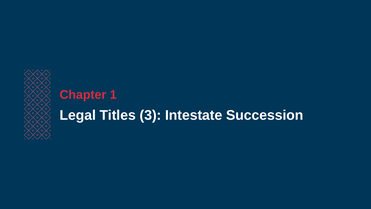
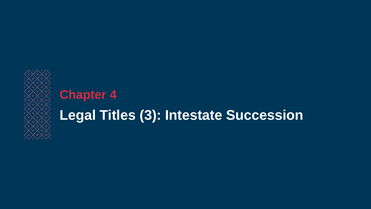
1: 1 -> 4
